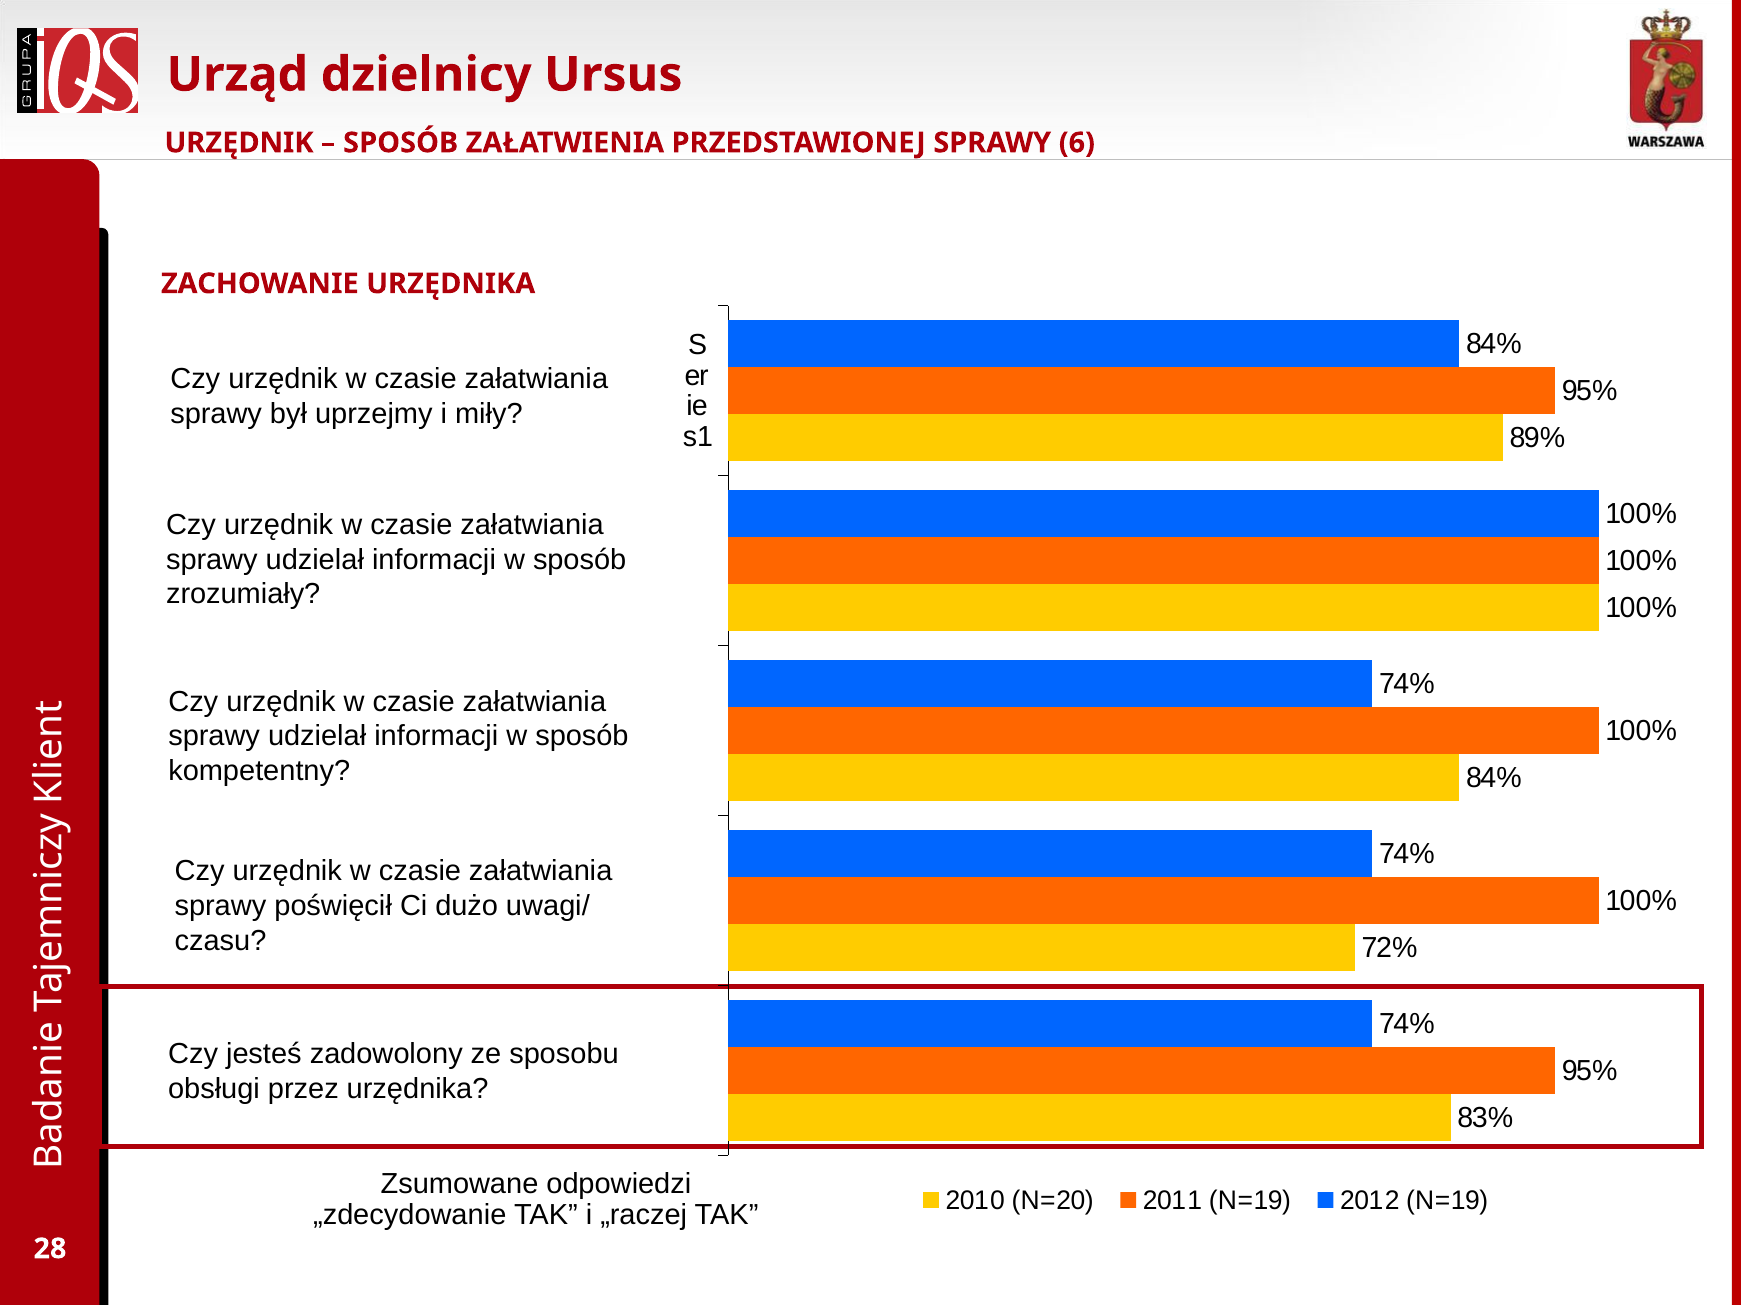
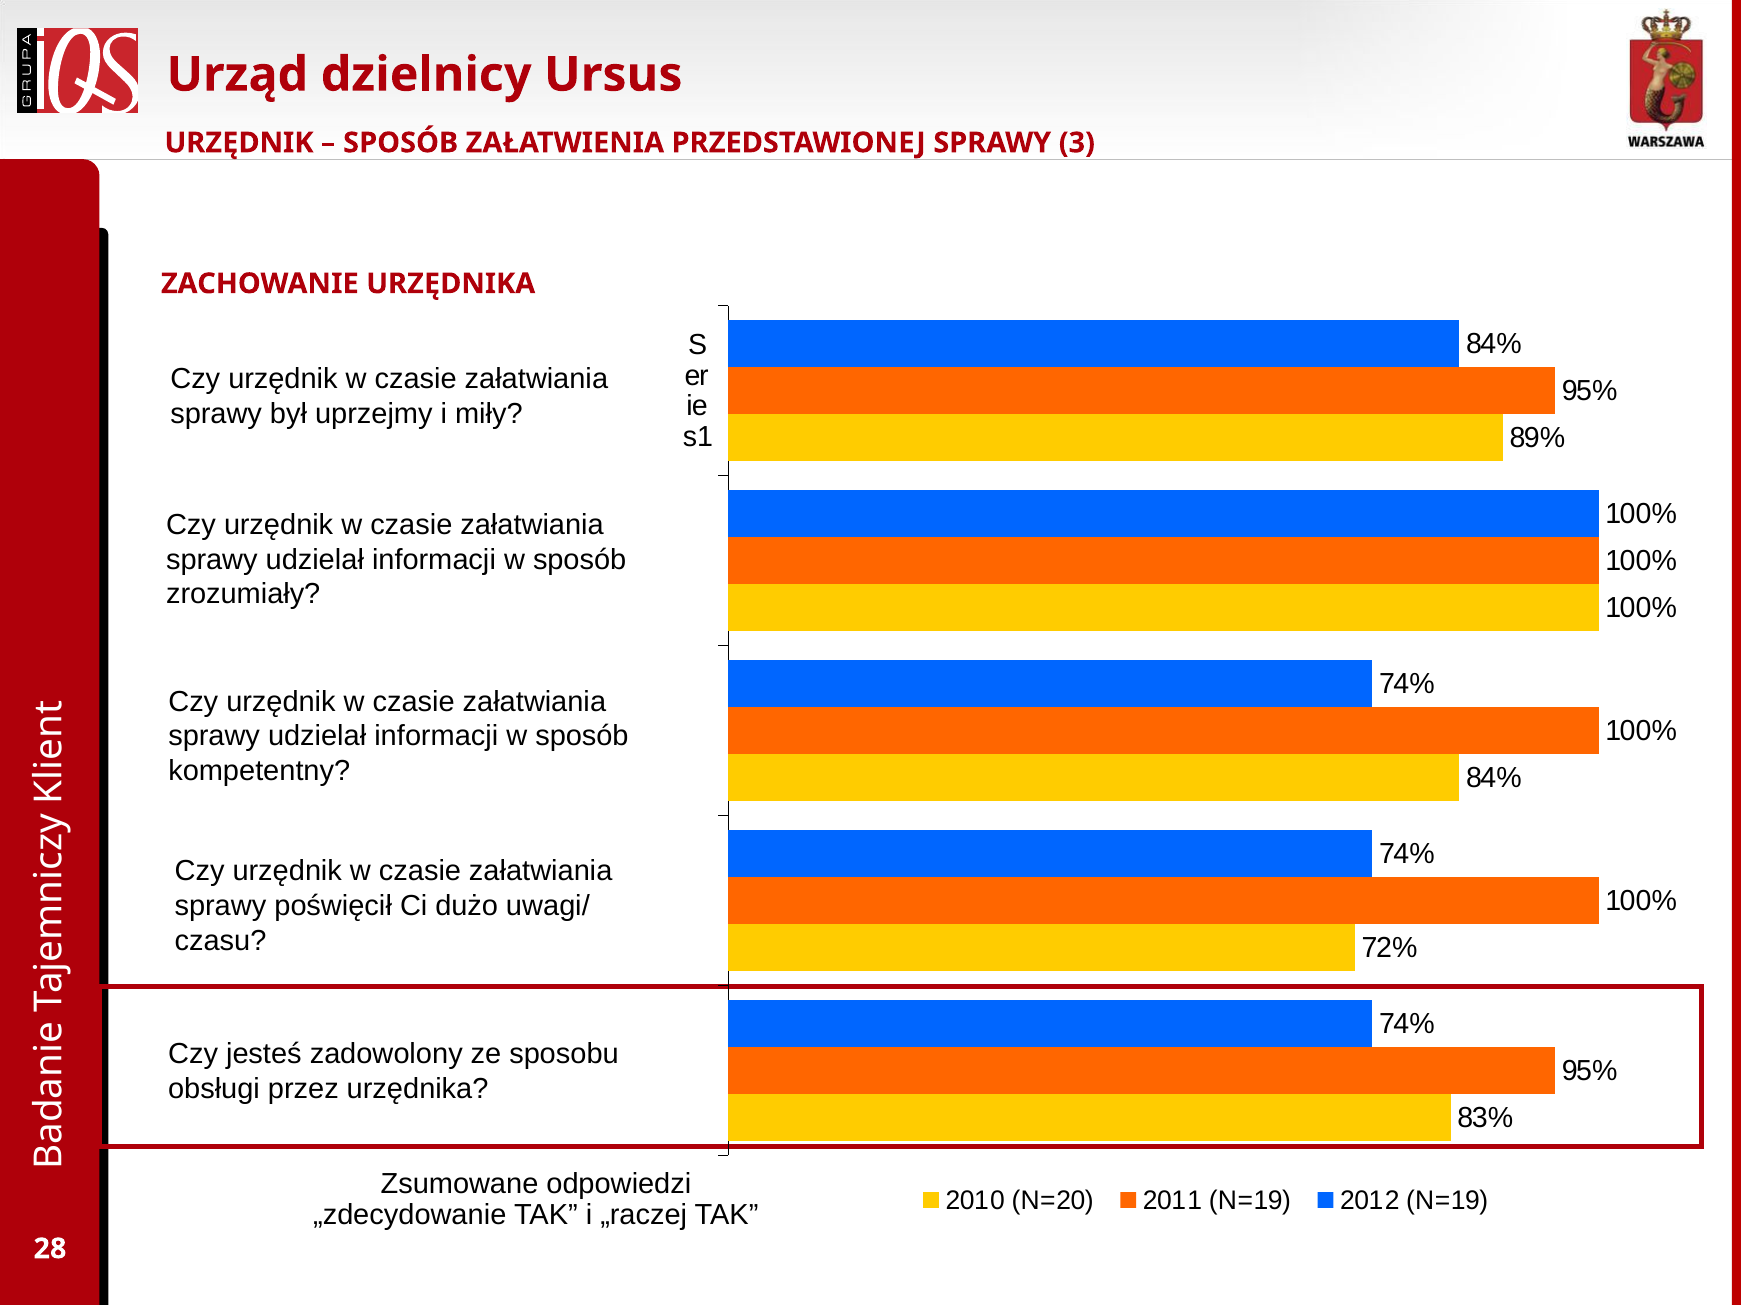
6: 6 -> 3
